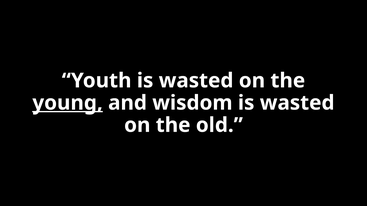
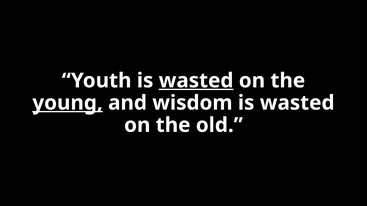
wasted at (196, 81) underline: none -> present
